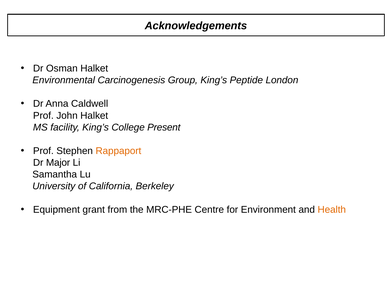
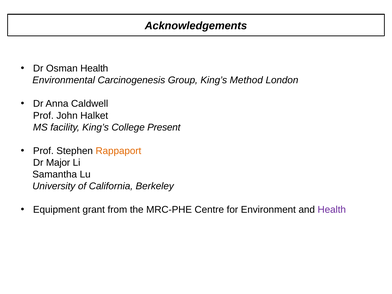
Osman Halket: Halket -> Health
Peptide: Peptide -> Method
Health at (332, 210) colour: orange -> purple
